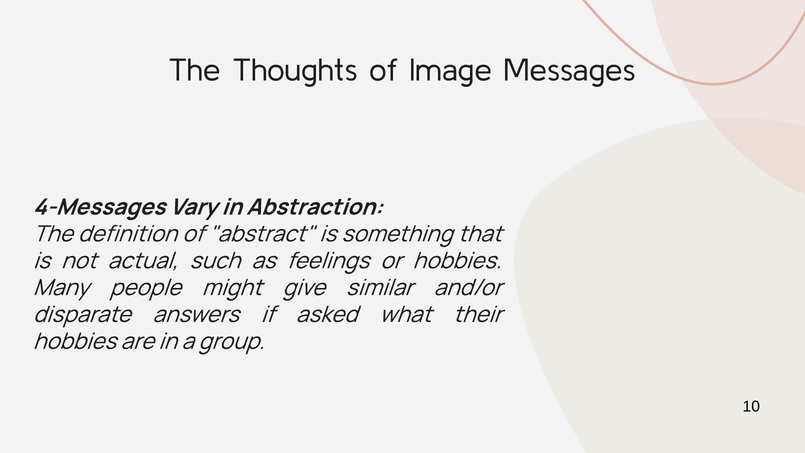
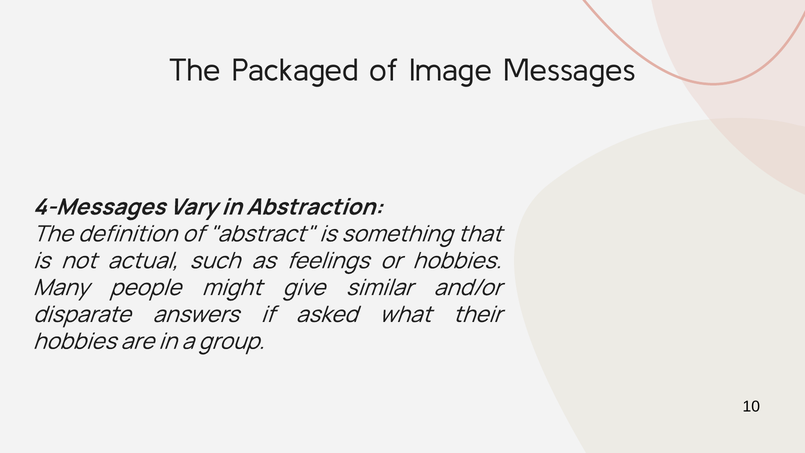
Thoughts: Thoughts -> Packaged
